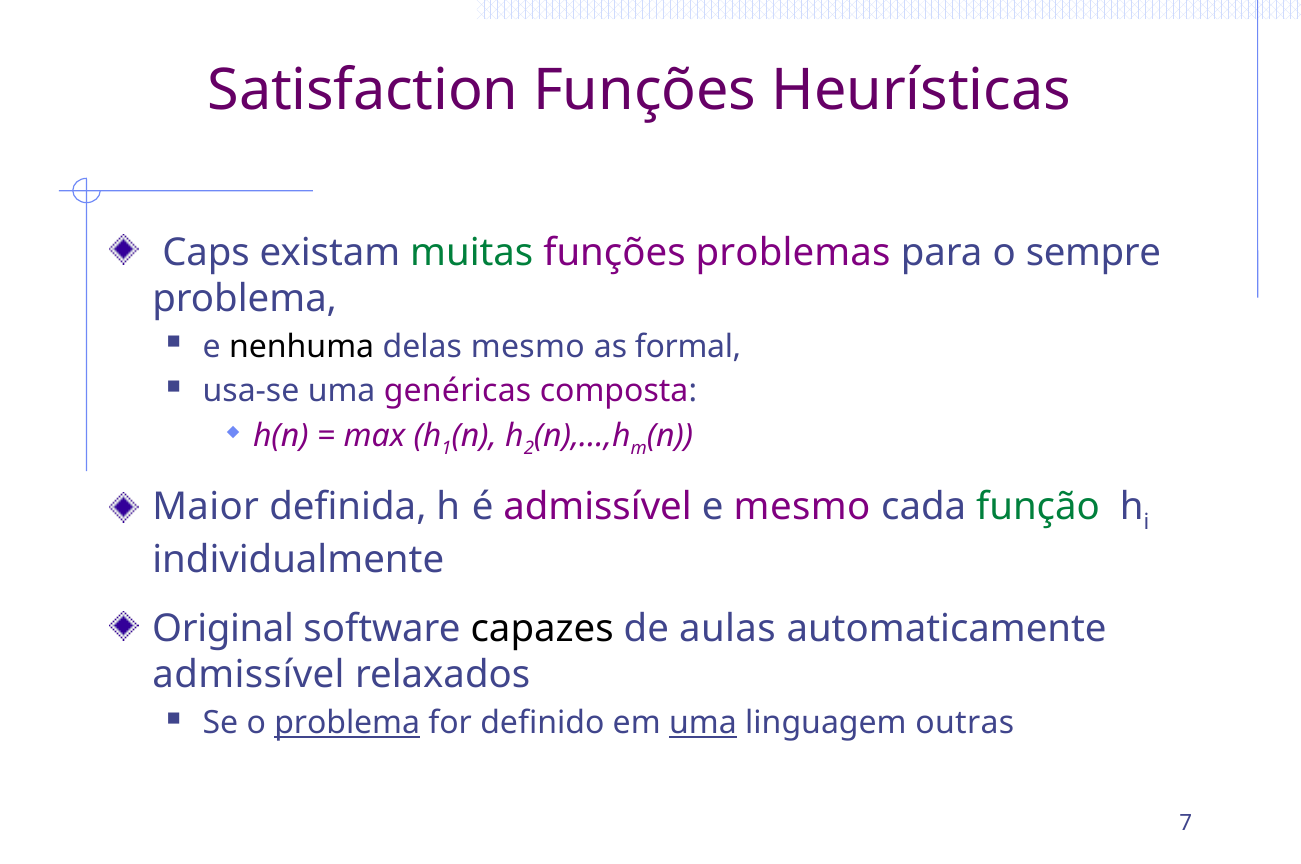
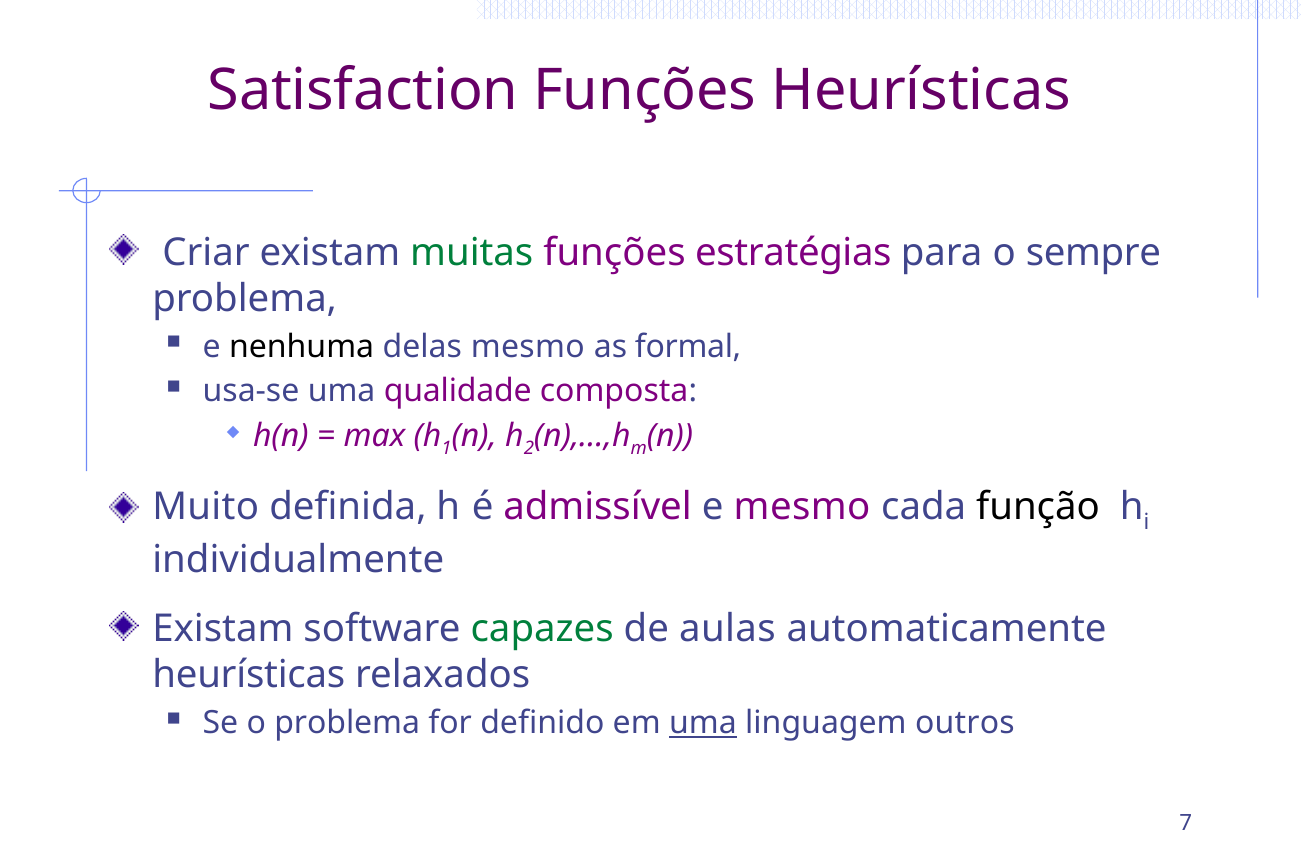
Caps: Caps -> Criar
problemas: problemas -> estratégias
genéricas: genéricas -> qualidade
Maior: Maior -> Muito
função colour: green -> black
Original at (223, 628): Original -> Existam
capazes colour: black -> green
admissível at (249, 674): admissível -> heurísticas
problema at (347, 723) underline: present -> none
outras: outras -> outros
